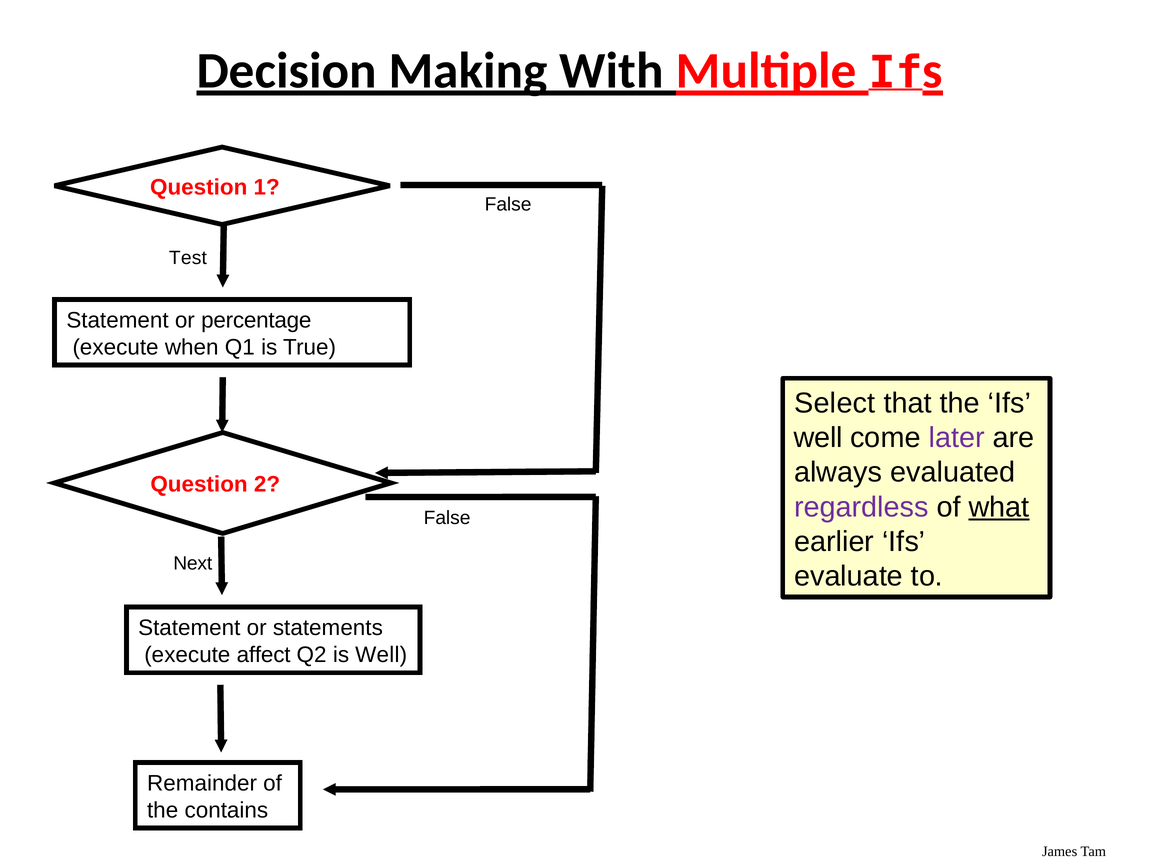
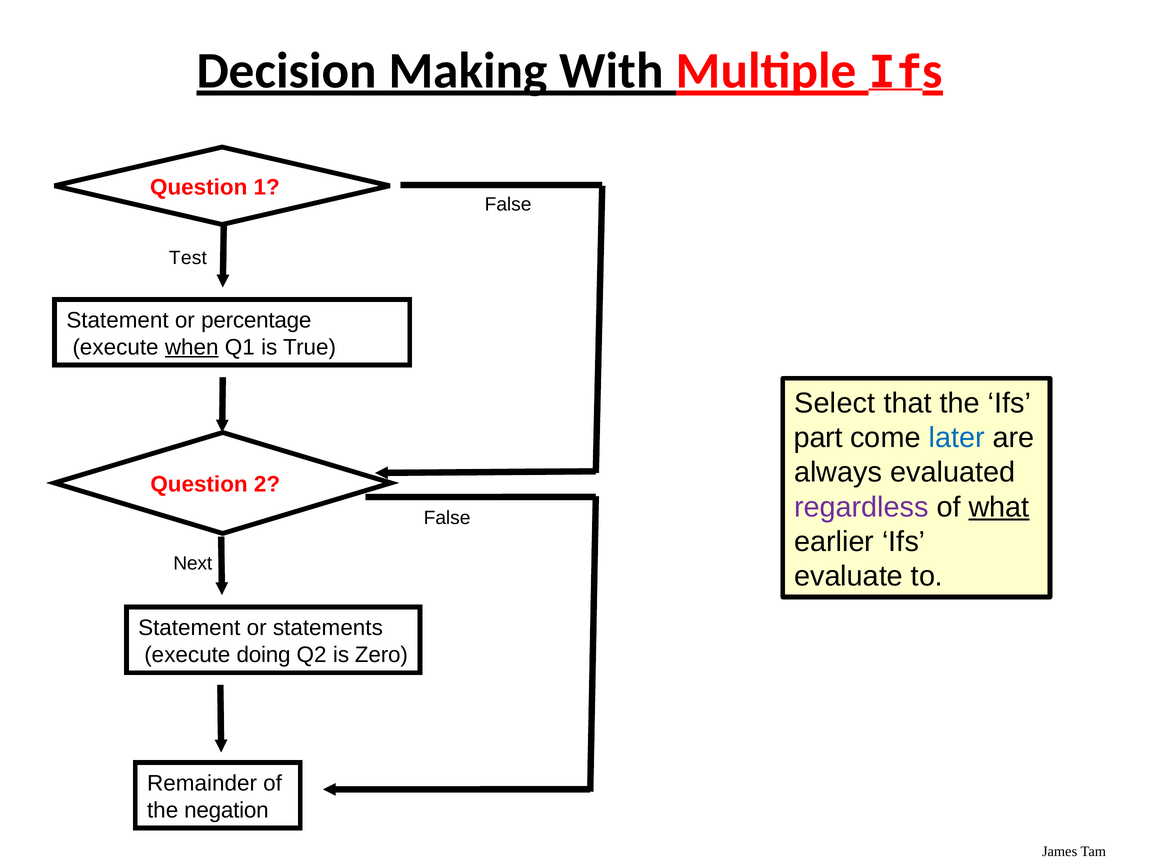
when underline: none -> present
well at (818, 438): well -> part
later colour: purple -> blue
affect: affect -> doing
is Well: Well -> Zero
contains: contains -> negation
